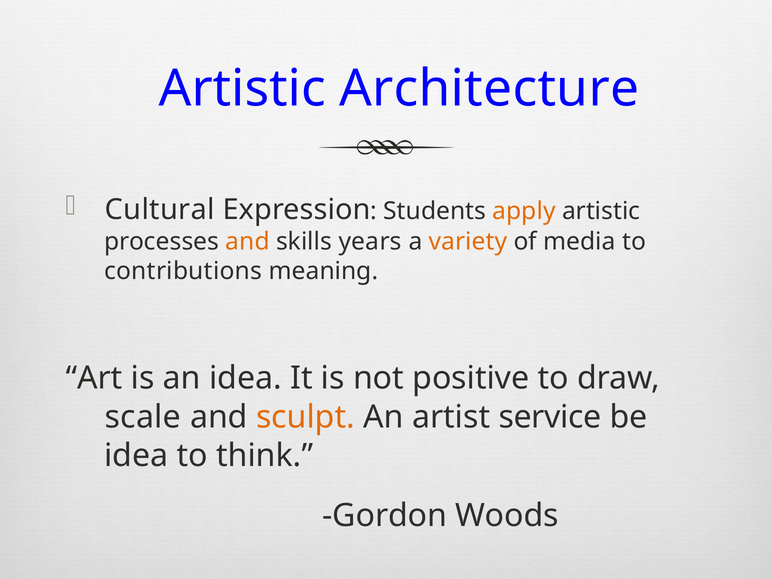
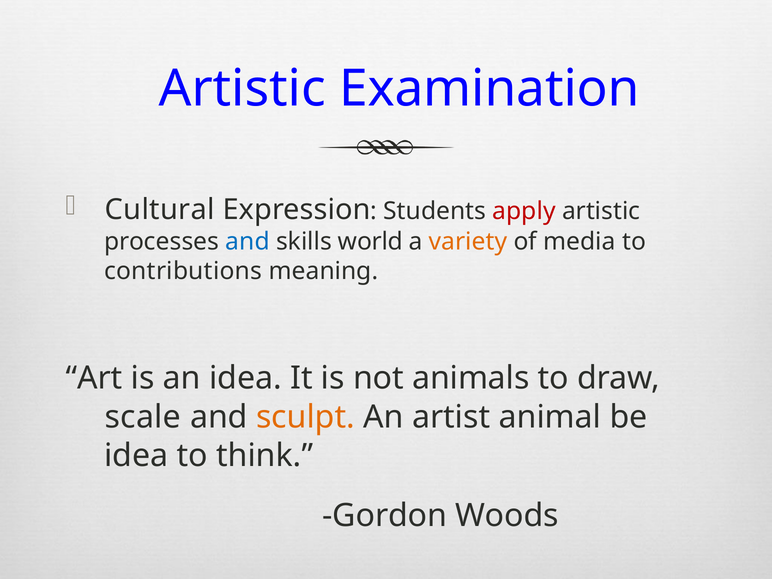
Architecture: Architecture -> Examination
apply colour: orange -> red
and at (248, 242) colour: orange -> blue
years: years -> world
positive: positive -> animals
service: service -> animal
